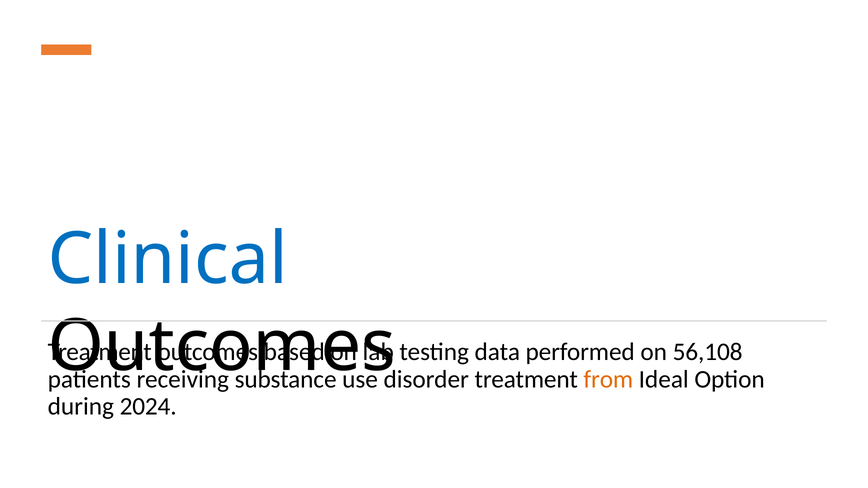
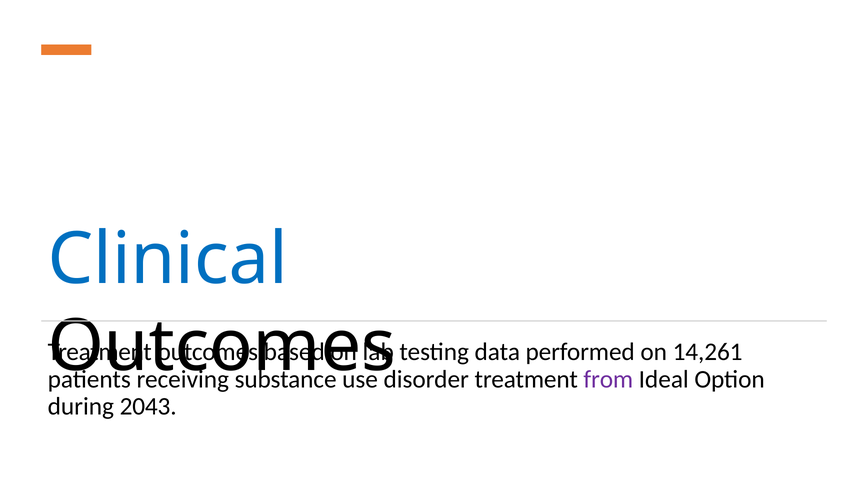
56,108: 56,108 -> 14,261
from colour: orange -> purple
2024: 2024 -> 2043
